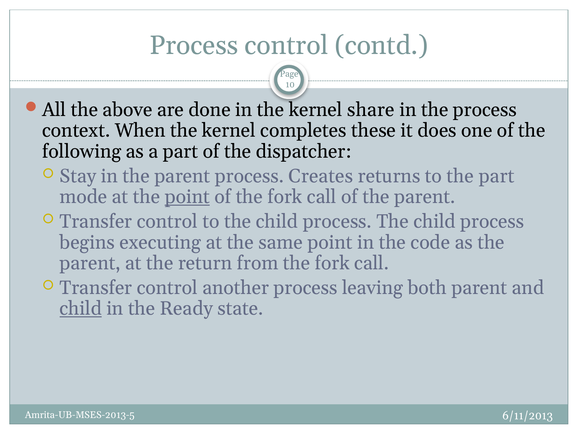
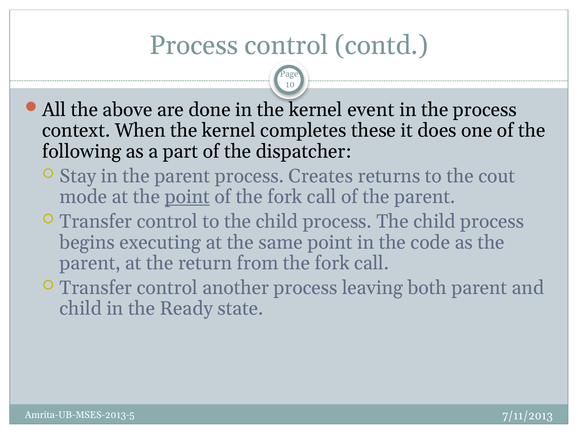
share: share -> event
the part: part -> cout
child at (81, 308) underline: present -> none
6/11/2013: 6/11/2013 -> 7/11/2013
